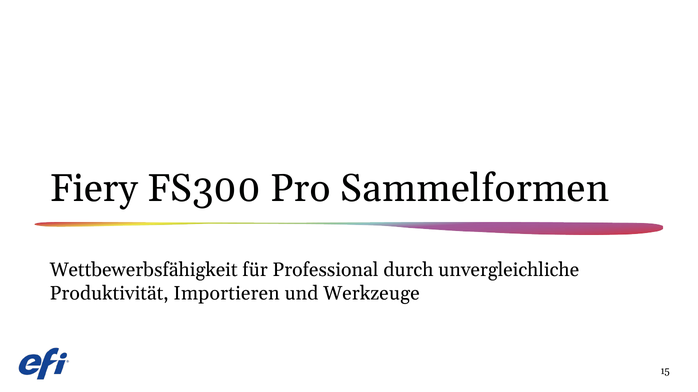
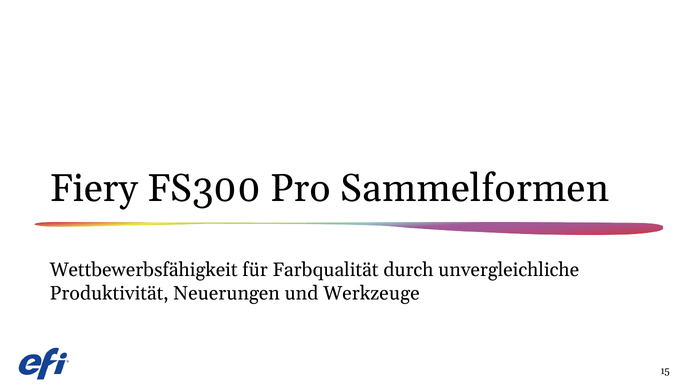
Professional: Professional -> Farbqualität
Importieren: Importieren -> Neuerungen
